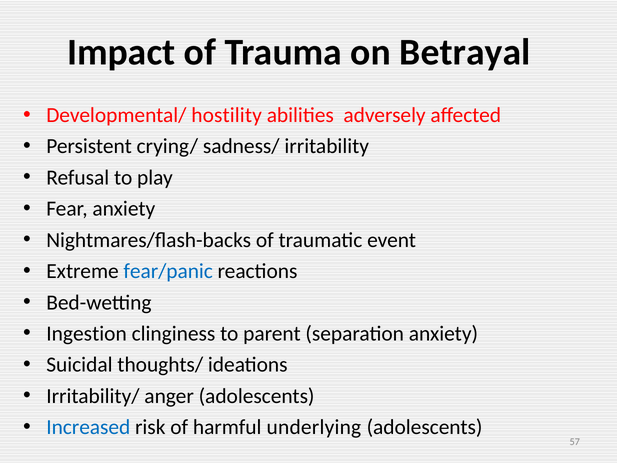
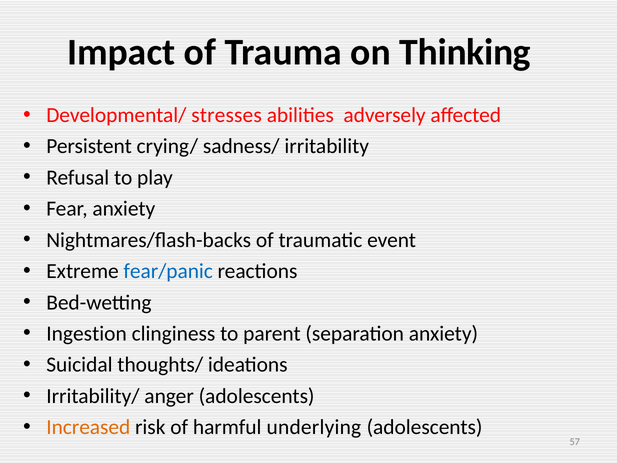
Betrayal: Betrayal -> Thinking
hostility: hostility -> stresses
Increased colour: blue -> orange
